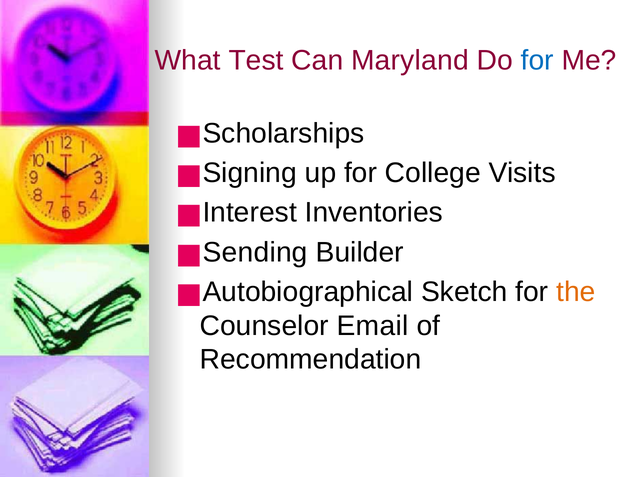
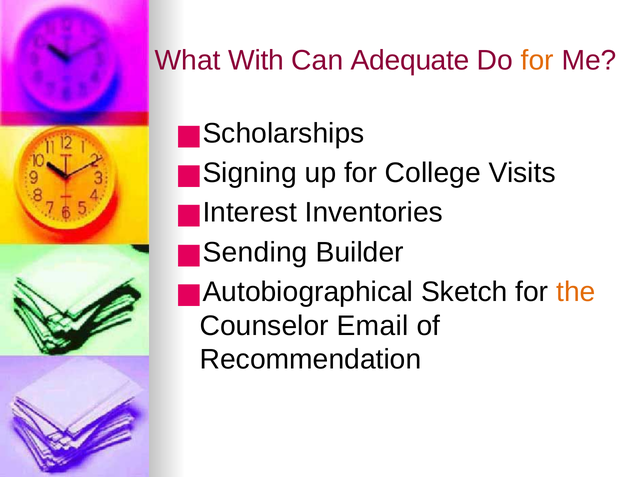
Test: Test -> With
Maryland: Maryland -> Adequate
for at (537, 60) colour: blue -> orange
